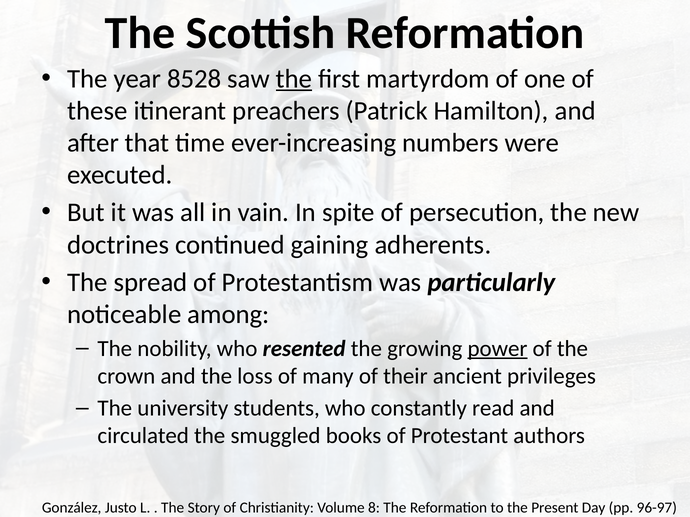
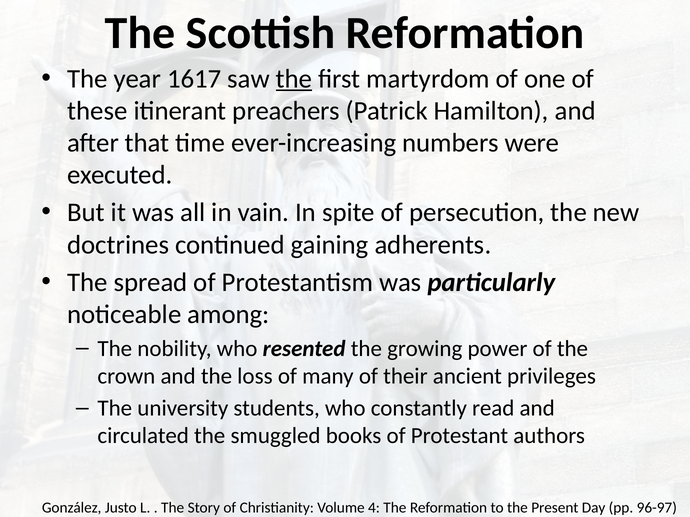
8528: 8528 -> 1617
power underline: present -> none
8: 8 -> 4
